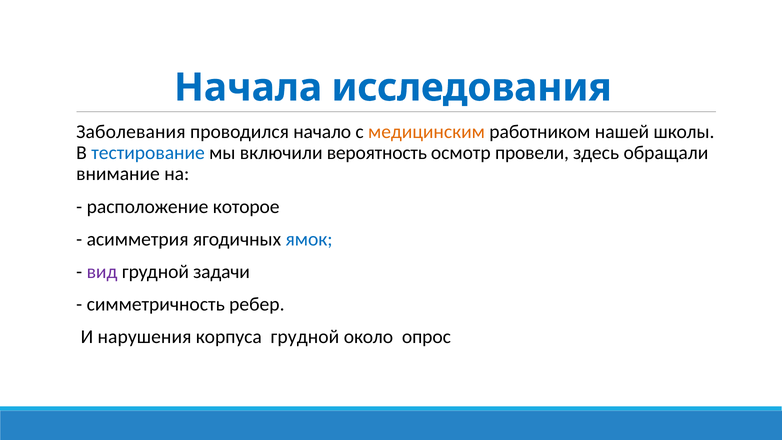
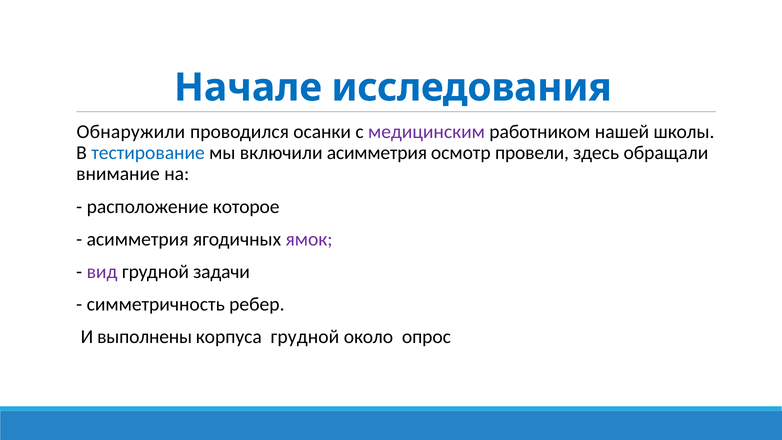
Начала: Начала -> Начале
Заболевания: Заболевания -> Обнаружили
начало: начало -> осанки
медицинским colour: orange -> purple
включили вероятность: вероятность -> асимметрия
ямок colour: blue -> purple
нарушения: нарушения -> выполнены
